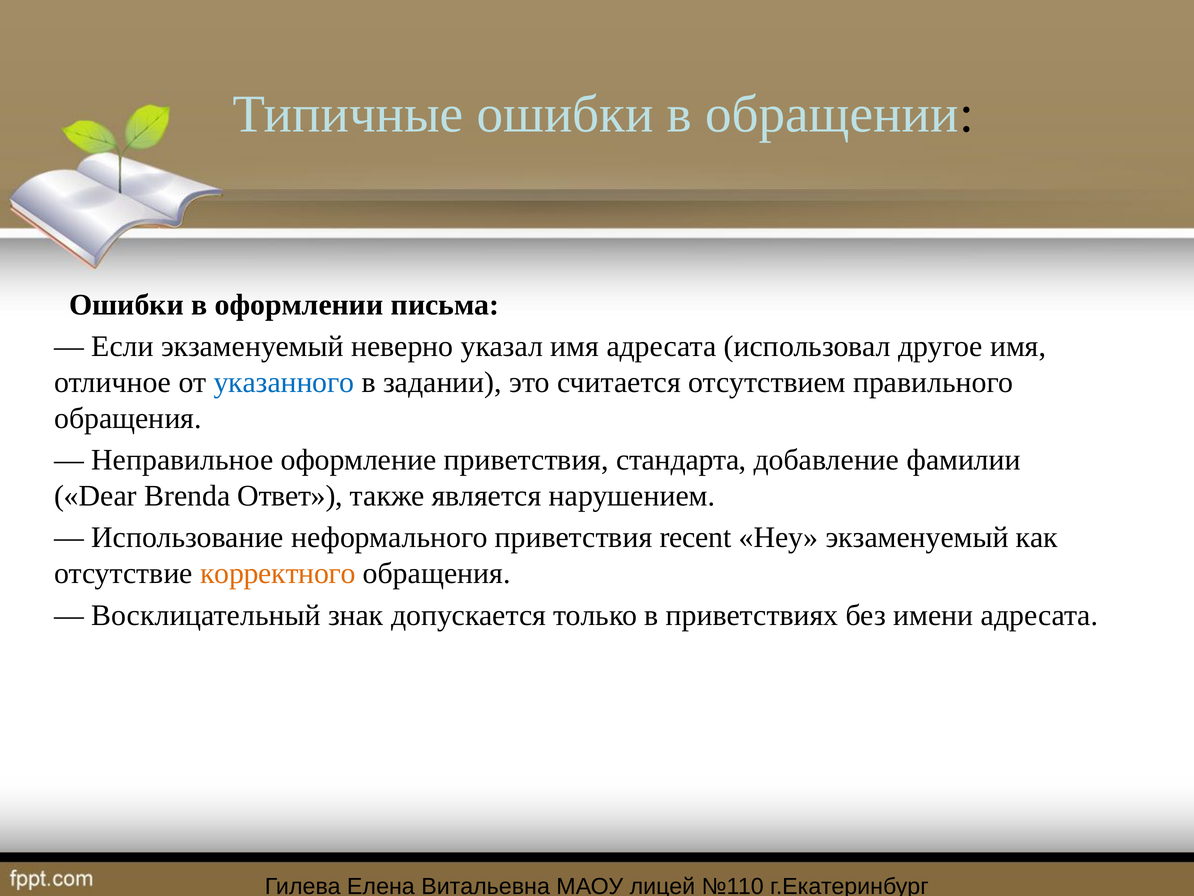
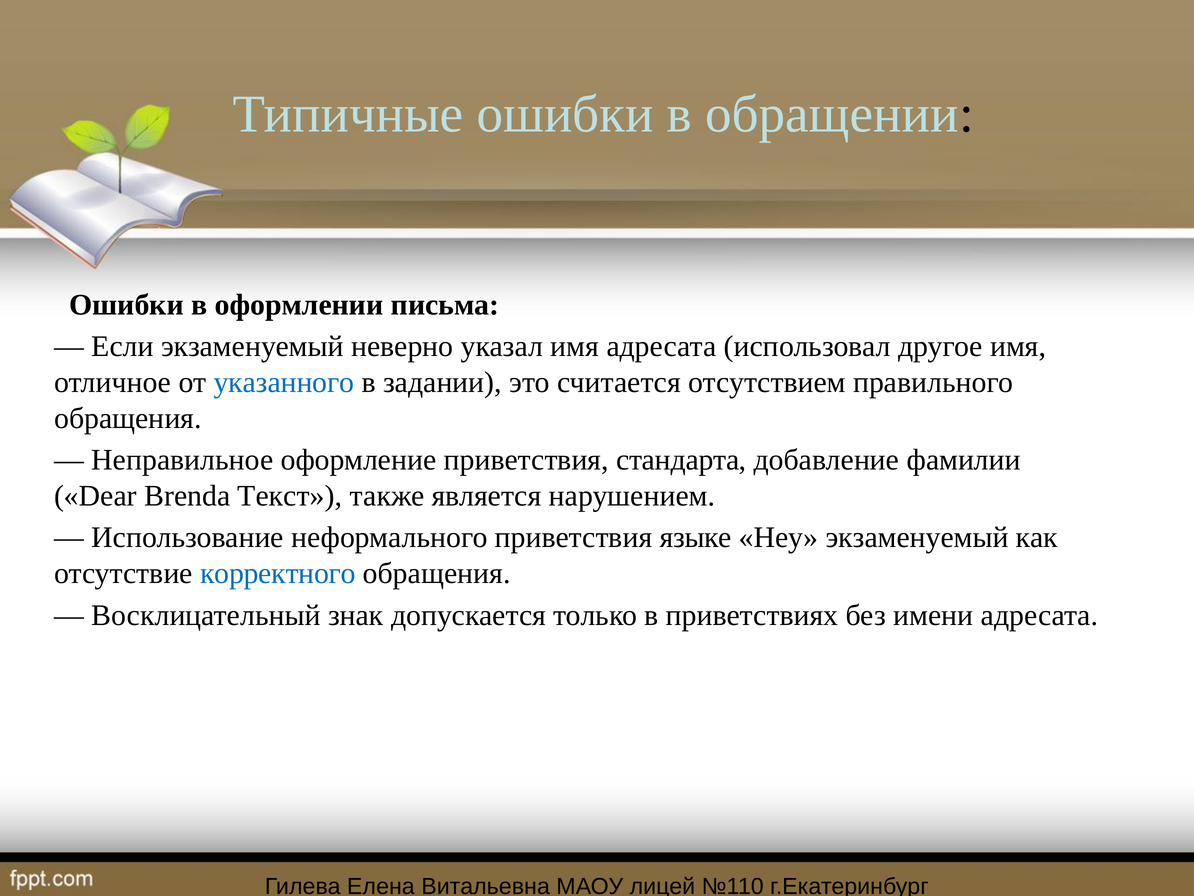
Ответ: Ответ -> Текст
recent: recent -> языке
корректного colour: orange -> blue
